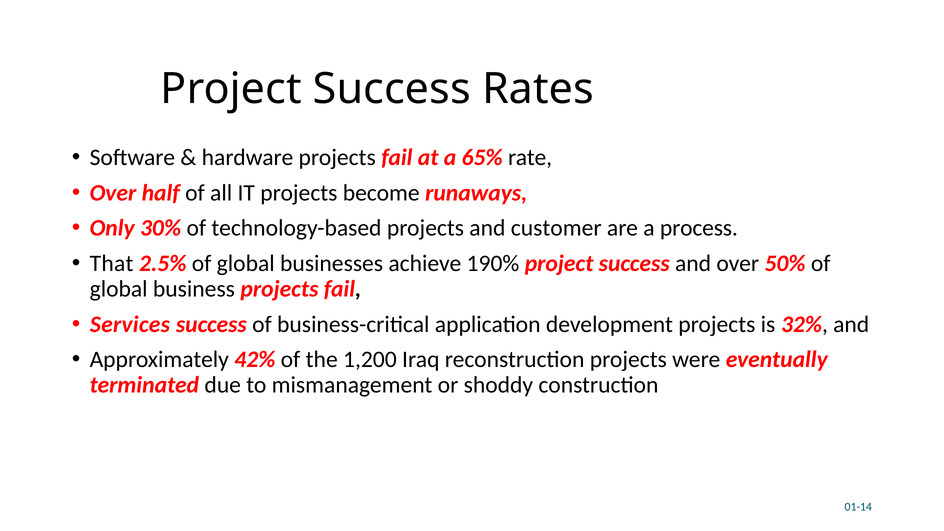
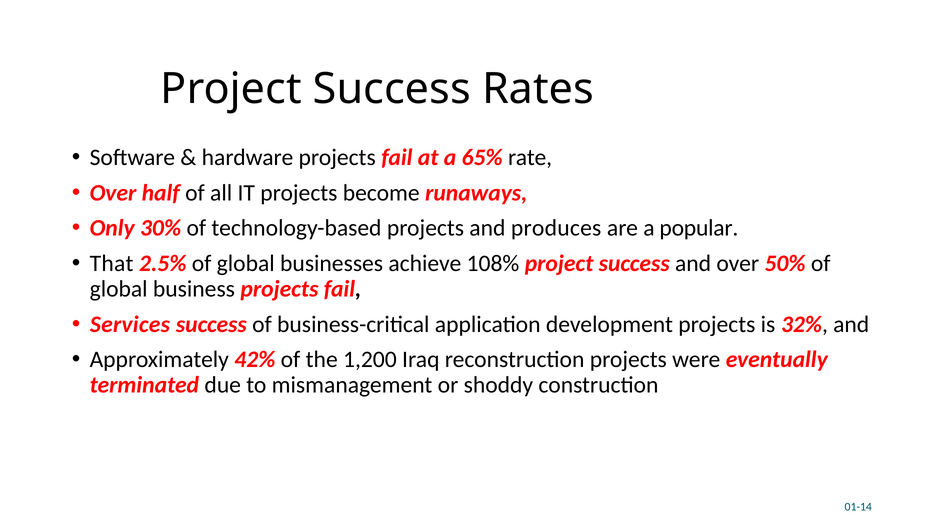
customer: customer -> produces
process: process -> popular
190%: 190% -> 108%
